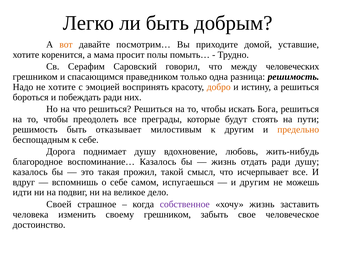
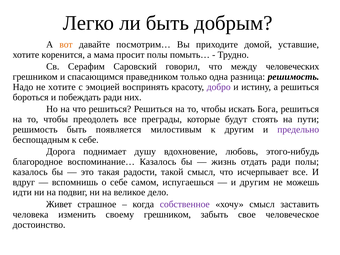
добро colour: orange -> purple
отказывает: отказывает -> появляется
предельно colour: orange -> purple
жить-нибудь: жить-нибудь -> этого-нибудь
ради душу: душу -> полы
прожил: прожил -> радости
Своей: Своей -> Живет
хочу жизнь: жизнь -> смысл
